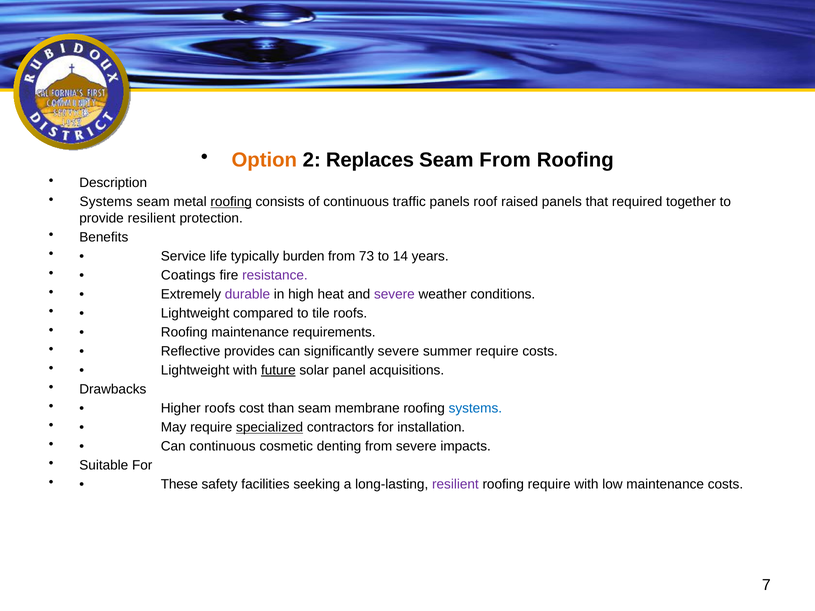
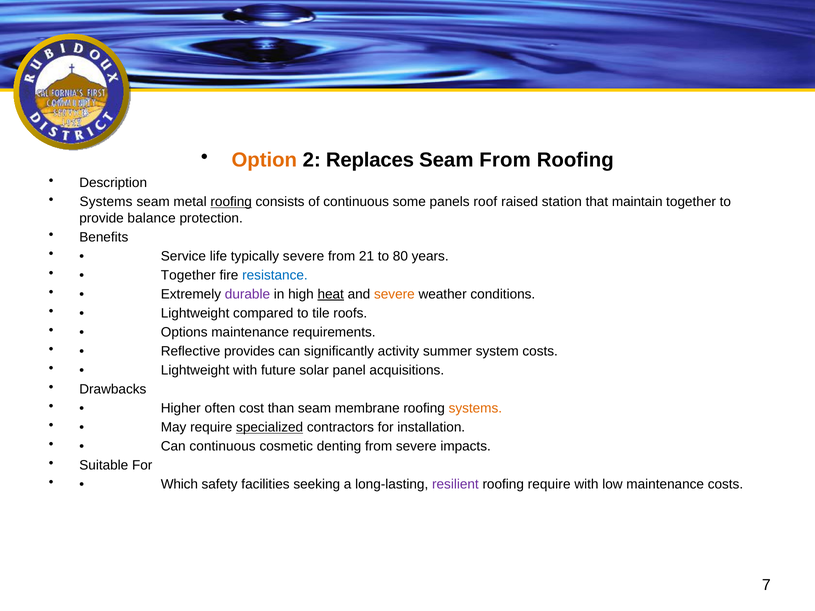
traffic: traffic -> some
raised panels: panels -> station
required: required -> maintain
provide resilient: resilient -> balance
typically burden: burden -> severe
73: 73 -> 21
14: 14 -> 80
Coatings at (188, 275): Coatings -> Together
resistance colour: purple -> blue
heat underline: none -> present
severe at (394, 294) colour: purple -> orange
Roofing at (184, 332): Roofing -> Options
significantly severe: severe -> activity
summer require: require -> system
future underline: present -> none
Higher roofs: roofs -> often
systems at (475, 409) colour: blue -> orange
These: These -> Which
